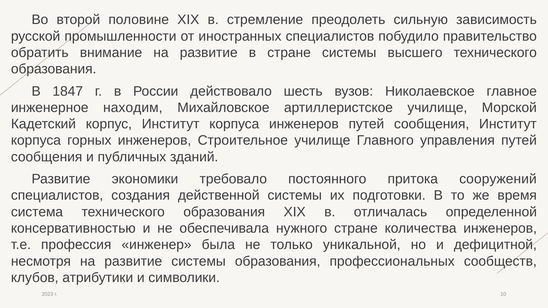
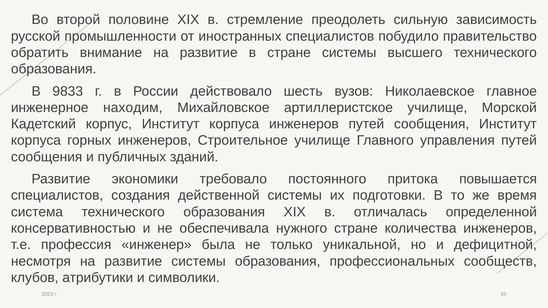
1847: 1847 -> 9833
сооружений: сооружений -> повышается
